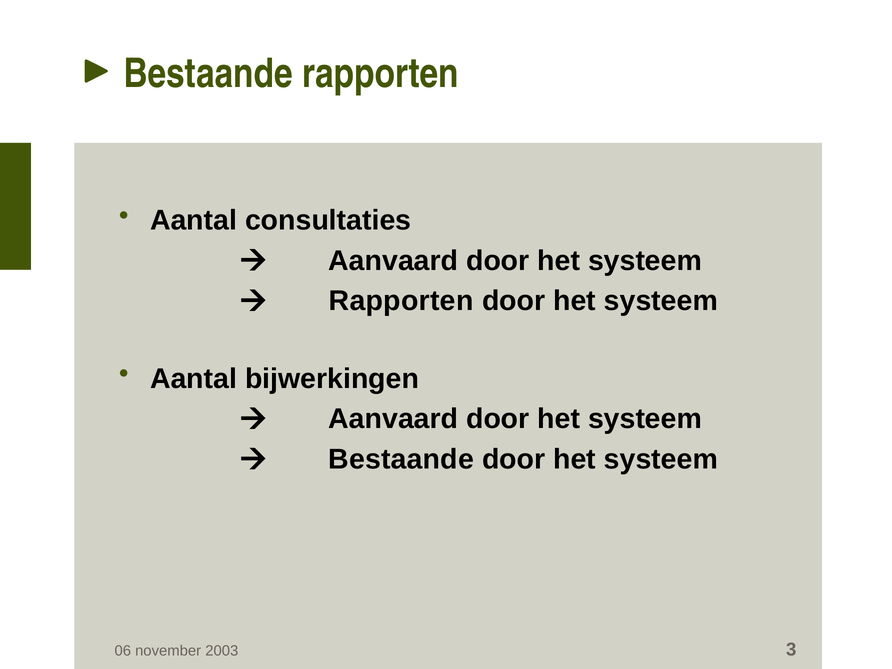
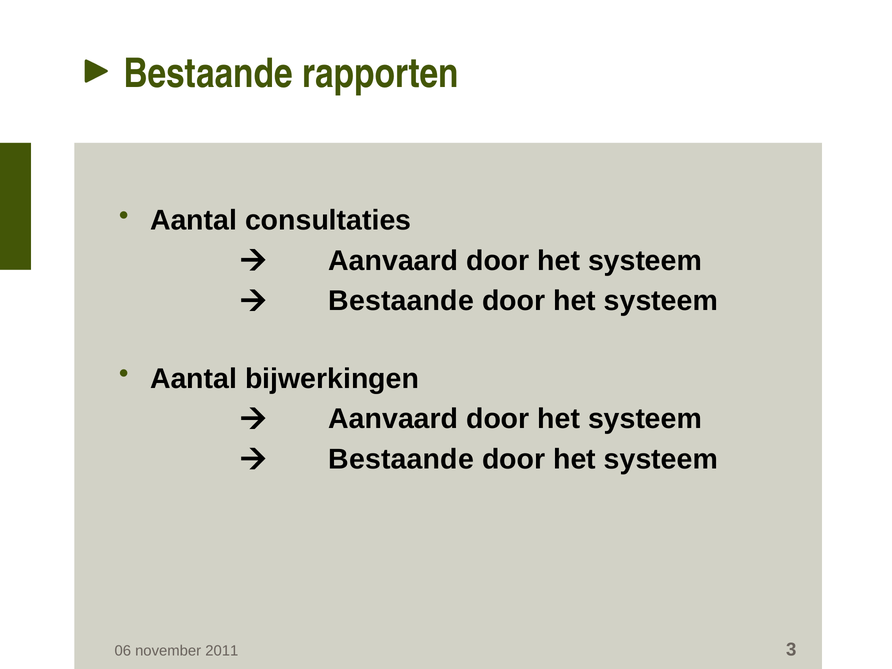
Rapporten at (401, 301): Rapporten -> Bestaande
2003: 2003 -> 2011
